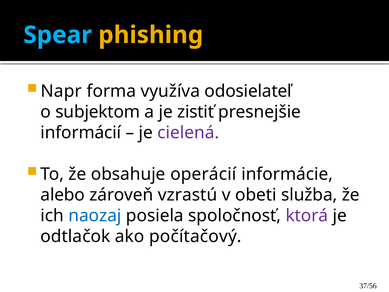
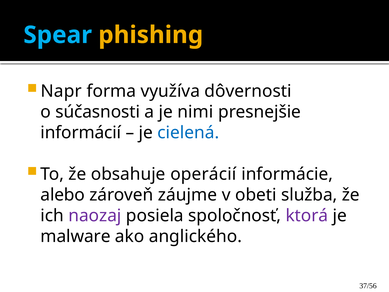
odosielateľ: odosielateľ -> dôvernosti
subjektom: subjektom -> súčasnosti
zistiť: zistiť -> nimi
cielená colour: purple -> blue
vzrastú: vzrastú -> záujme
naozaj colour: blue -> purple
odtlačok: odtlačok -> malware
počítačový: počítačový -> anglického
